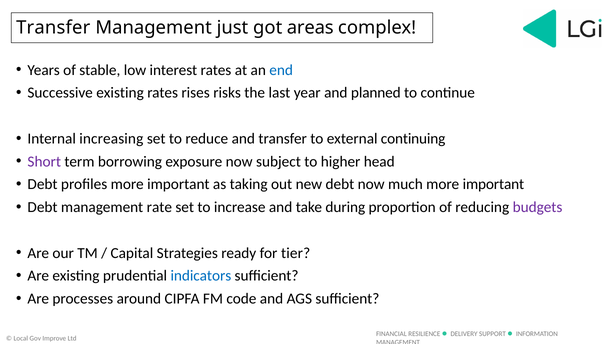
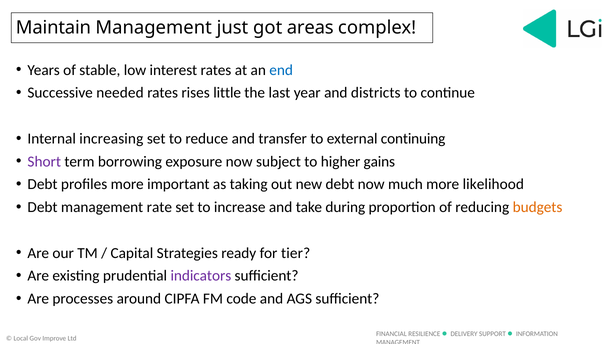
Transfer at (53, 28): Transfer -> Maintain
Successive existing: existing -> needed
risks: risks -> little
planned: planned -> districts
head: head -> gains
much more important: important -> likelihood
budgets colour: purple -> orange
indicators colour: blue -> purple
